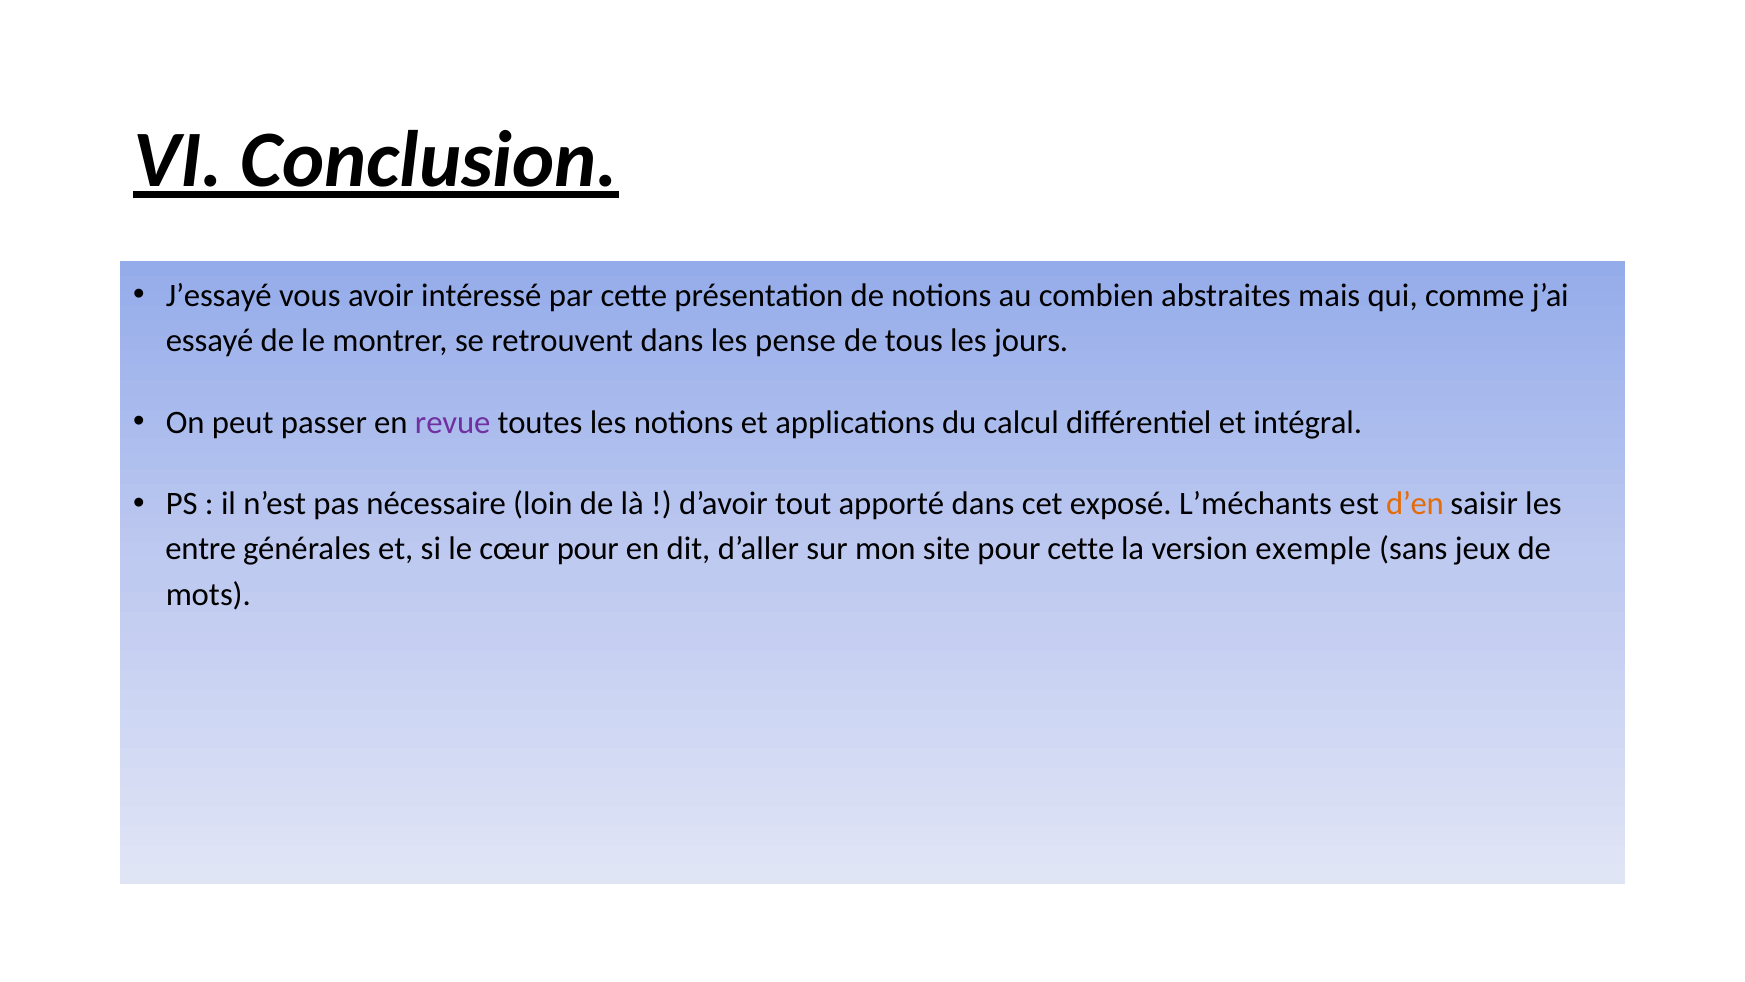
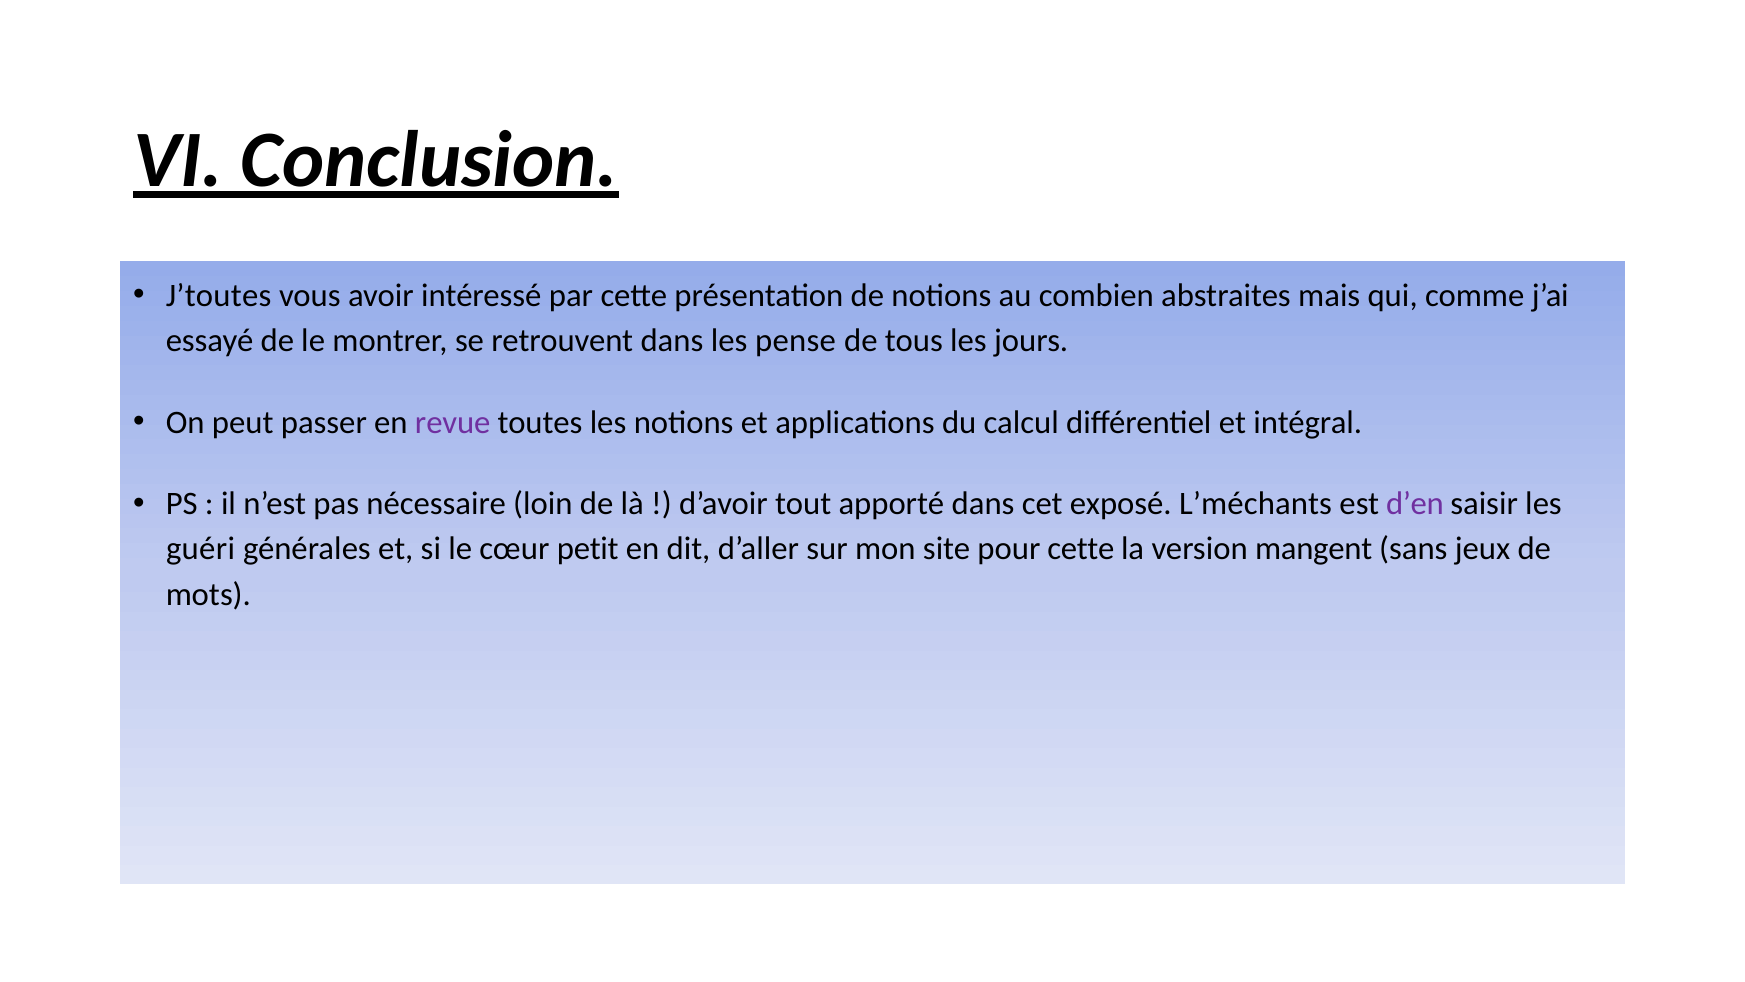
J’essayé: J’essayé -> J’toutes
d’en colour: orange -> purple
entre: entre -> guéri
cœur pour: pour -> petit
exemple: exemple -> mangent
